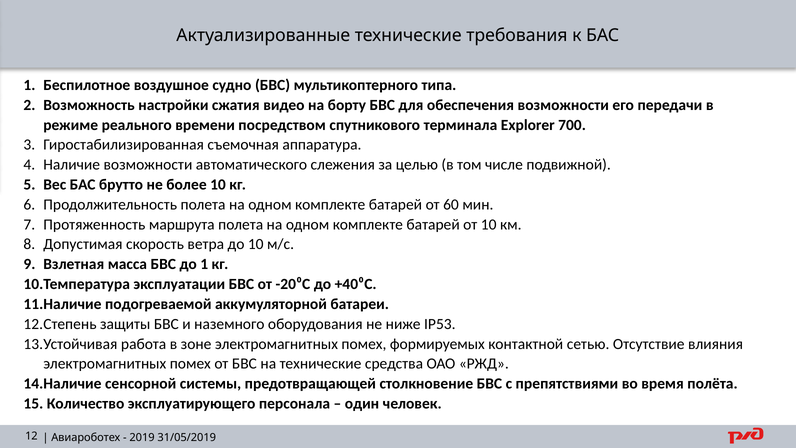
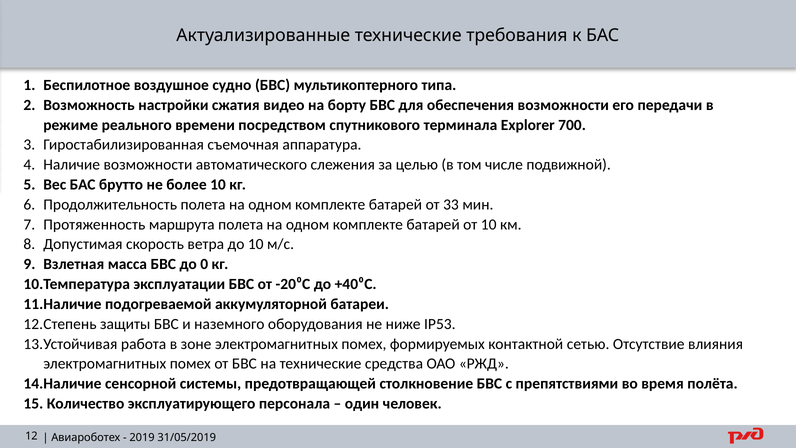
60: 60 -> 33
до 1: 1 -> 0
